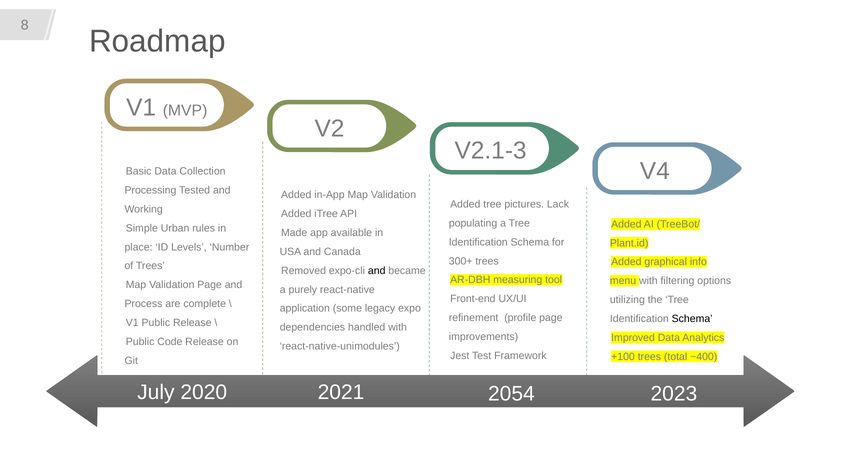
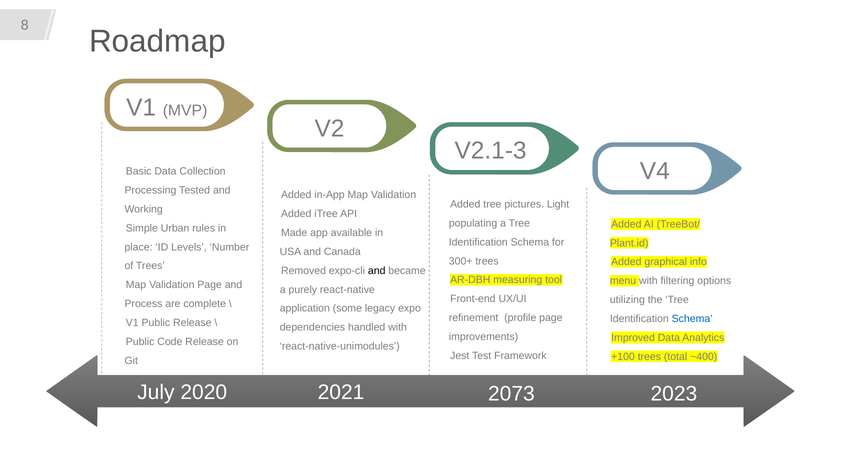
Lack: Lack -> Light
Schema at (692, 319) colour: black -> blue
2054: 2054 -> 2073
